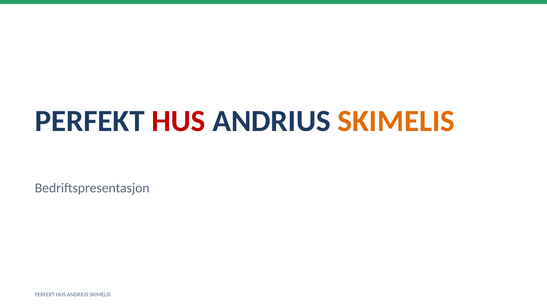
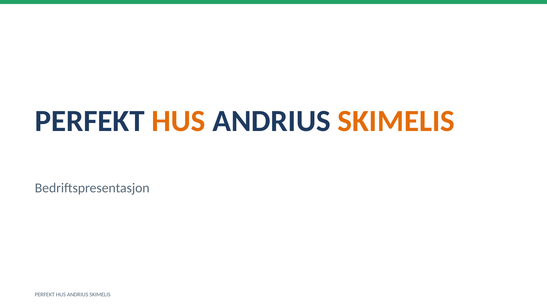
HUS at (179, 121) colour: red -> orange
